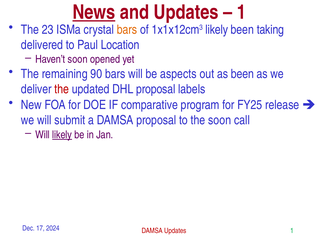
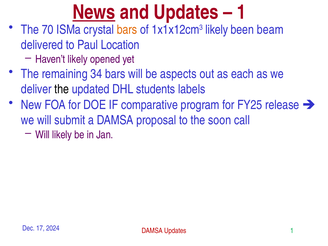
23: 23 -> 70
taking: taking -> beam
Haven’t soon: soon -> likely
90: 90 -> 34
as been: been -> each
the at (62, 89) colour: red -> black
DHL proposal: proposal -> students
likely at (62, 135) underline: present -> none
